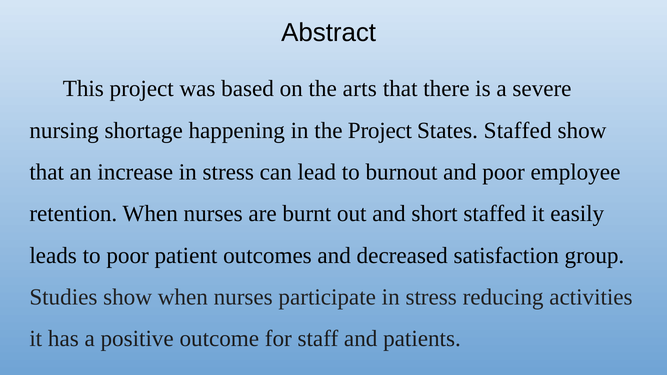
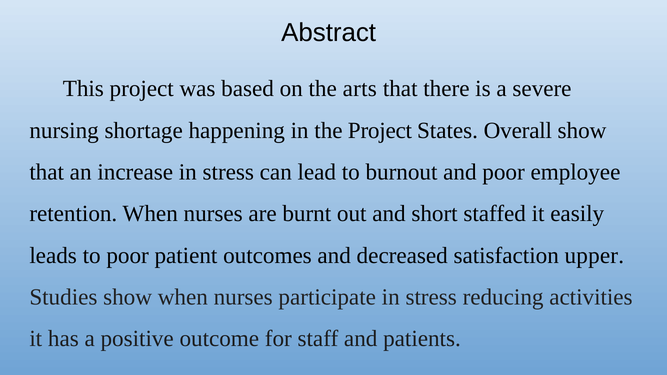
States Staffed: Staffed -> Overall
group: group -> upper
